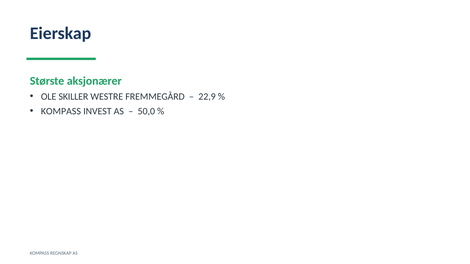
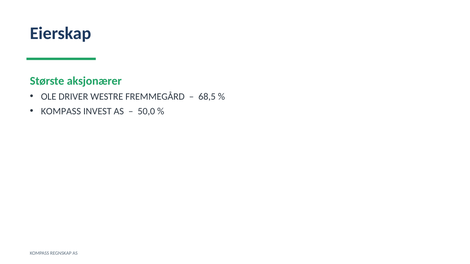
SKILLER: SKILLER -> DRIVER
22,9: 22,9 -> 68,5
